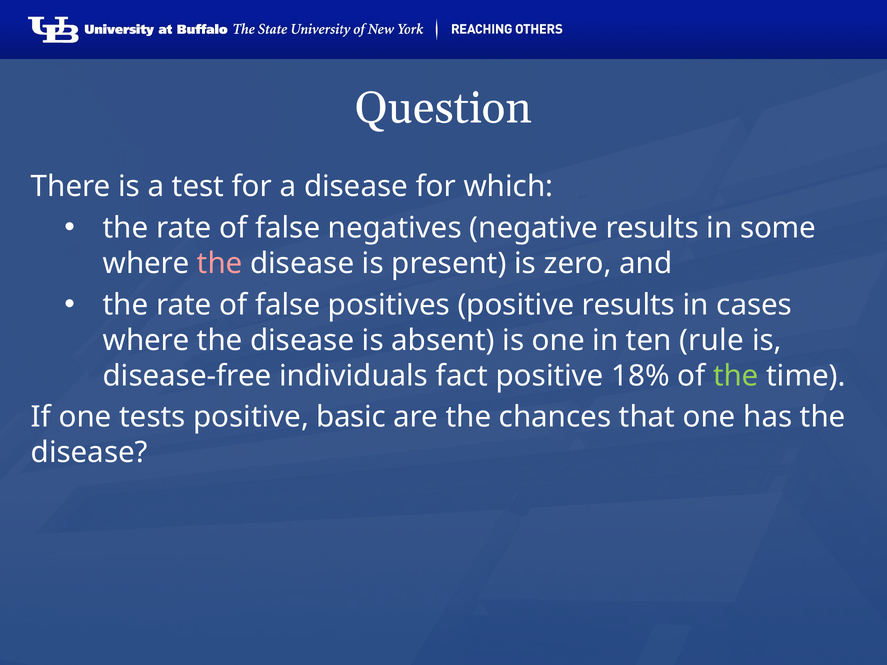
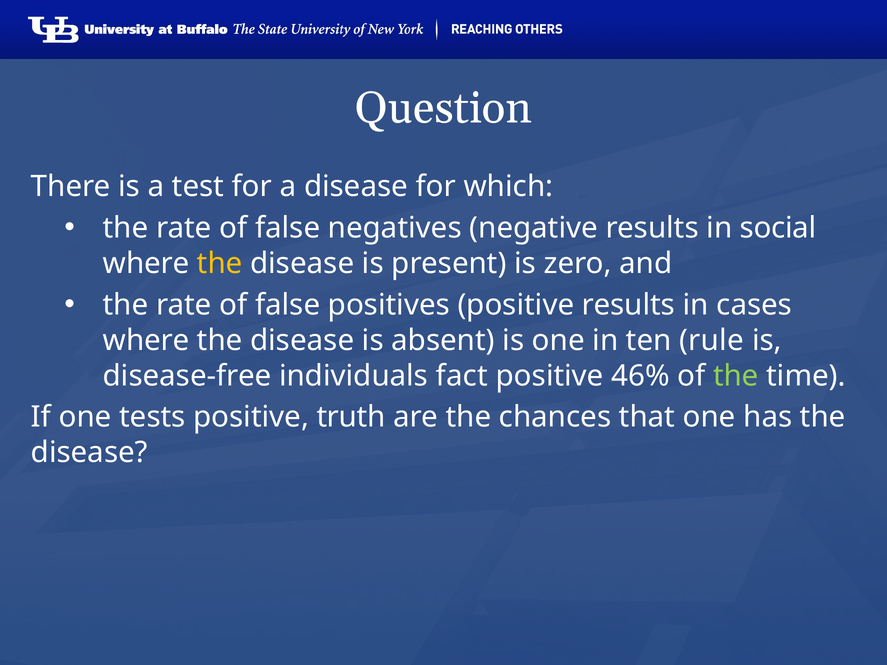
some: some -> social
the at (220, 264) colour: pink -> yellow
18%: 18% -> 46%
basic: basic -> truth
